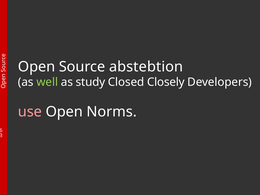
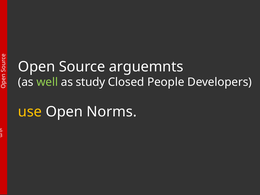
abstebtion: abstebtion -> arguemnts
Closely: Closely -> People
use colour: pink -> yellow
